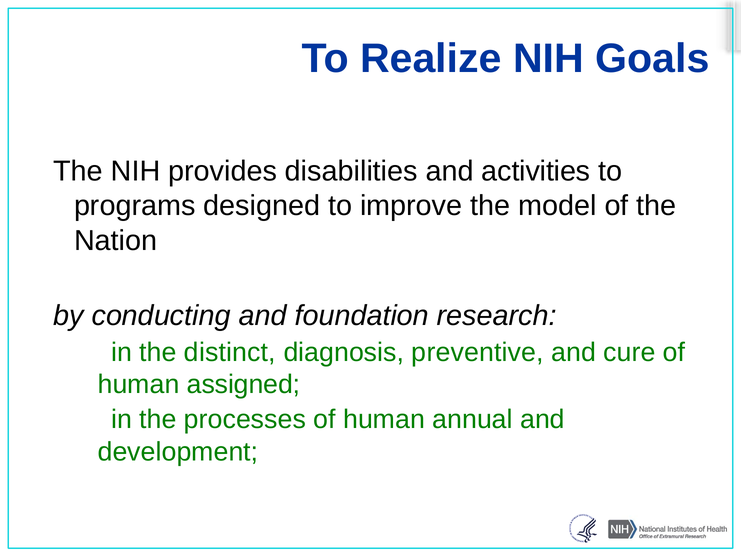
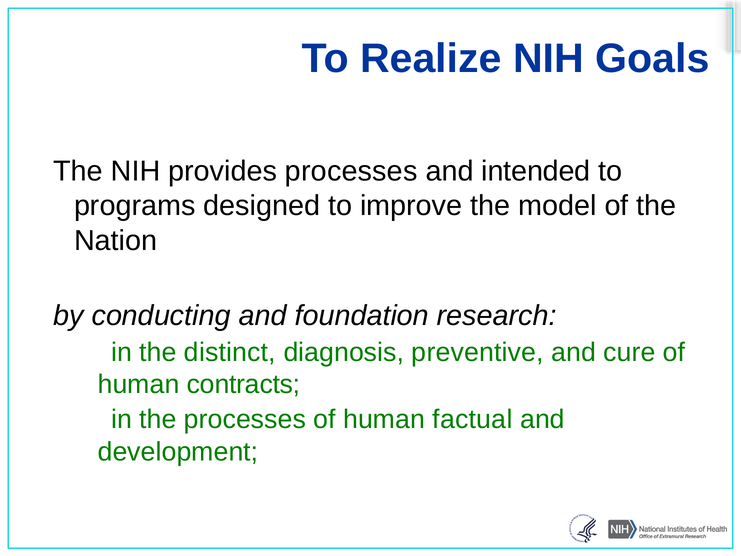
provides disabilities: disabilities -> processes
activities: activities -> intended
assigned: assigned -> contracts
annual: annual -> factual
